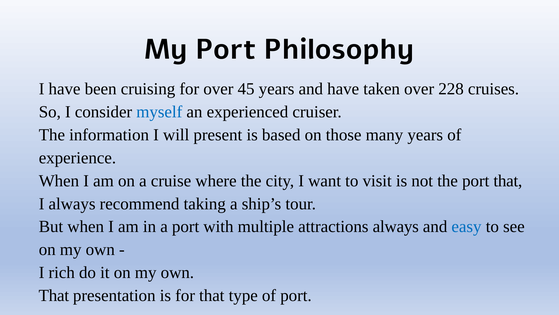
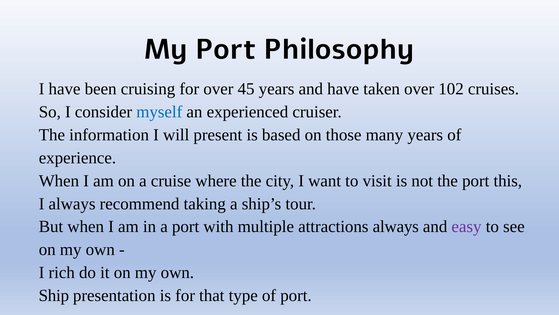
228: 228 -> 102
port that: that -> this
easy colour: blue -> purple
That at (54, 295): That -> Ship
